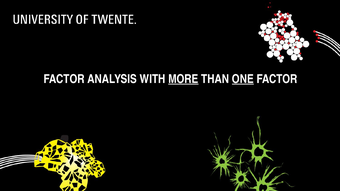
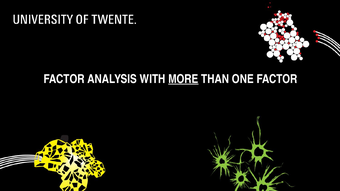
ONE underline: present -> none
